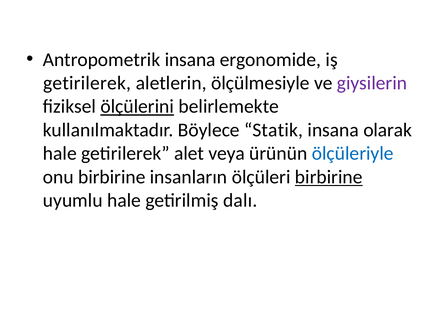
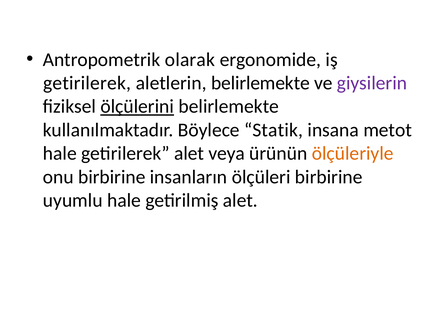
Antropometrik insana: insana -> olarak
aletlerin ölçülmesiyle: ölçülmesiyle -> belirlemekte
olarak: olarak -> metot
ölçüleriyle colour: blue -> orange
birbirine at (329, 177) underline: present -> none
getirilmiş dalı: dalı -> alet
